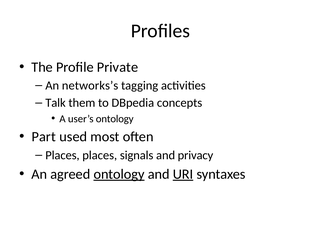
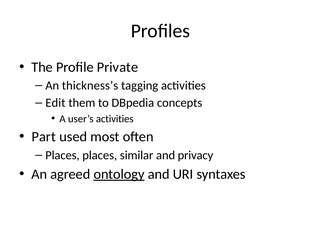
networks’s: networks’s -> thickness’s
Talk: Talk -> Edit
user’s ontology: ontology -> activities
signals: signals -> similar
URI underline: present -> none
